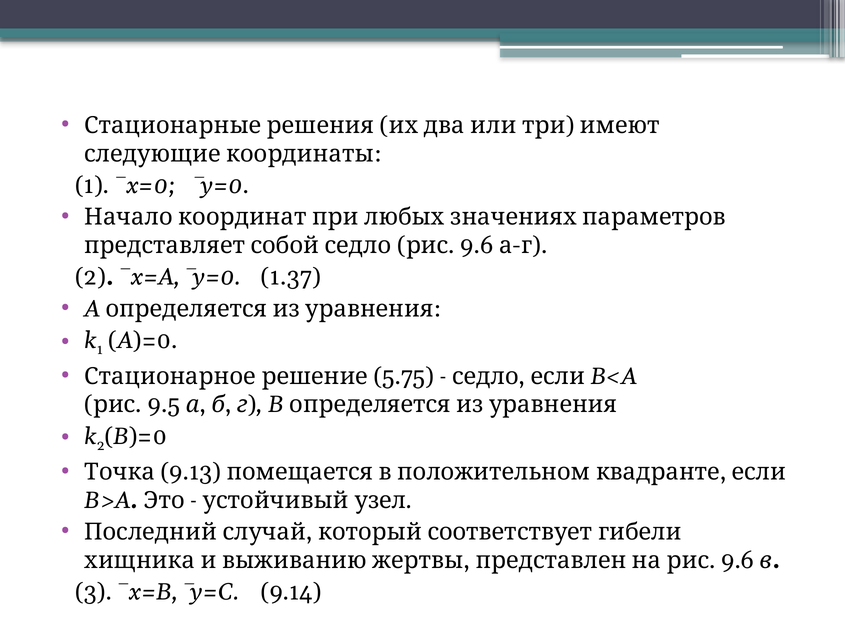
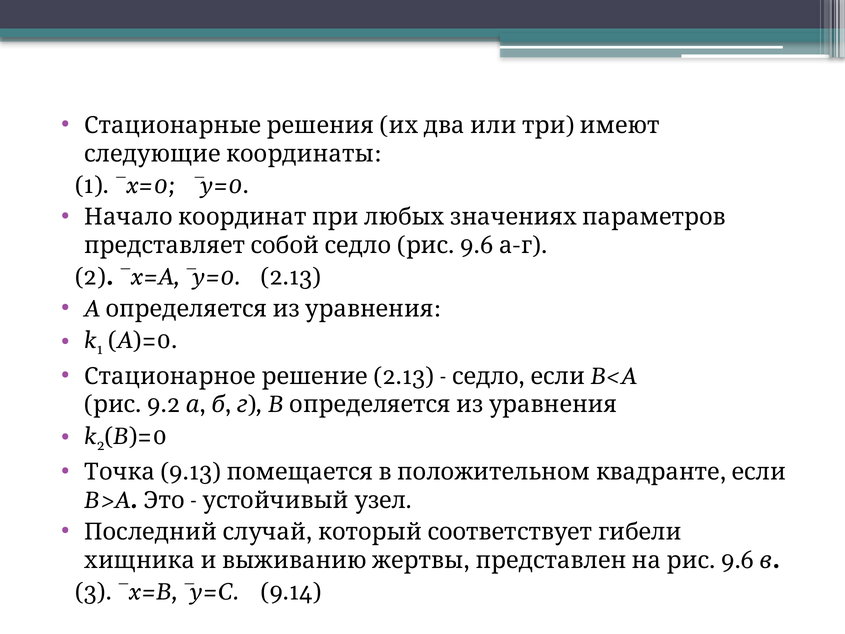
x=A,y=0 1.37: 1.37 -> 2.13
Стационарное 5.75: 5.75 -> 2.13
9.5: 9.5 -> 9.2
